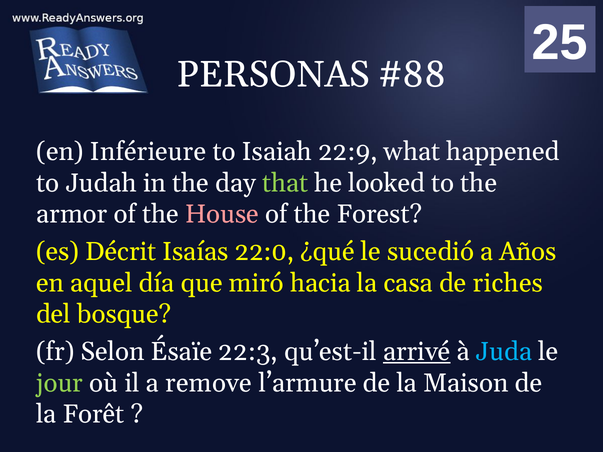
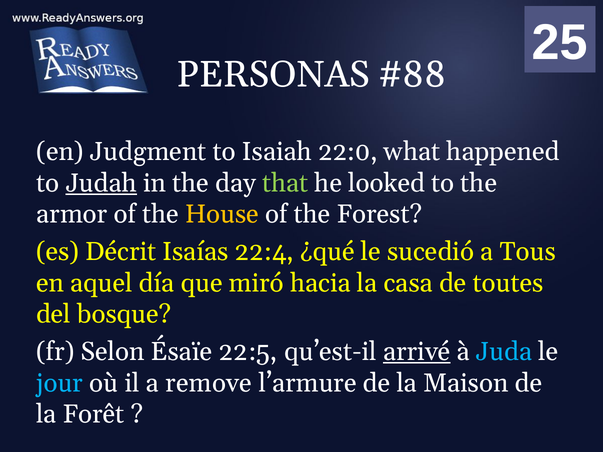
Inférieure: Inférieure -> Judgment
22:9: 22:9 -> 22:0
Judah underline: none -> present
House colour: pink -> yellow
22:0: 22:0 -> 22:4
Años: Años -> Tous
riches: riches -> toutes
22:3: 22:3 -> 22:5
jour colour: light green -> light blue
